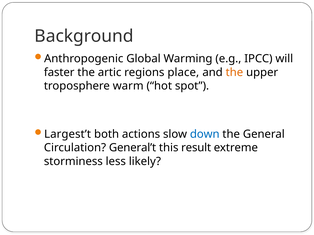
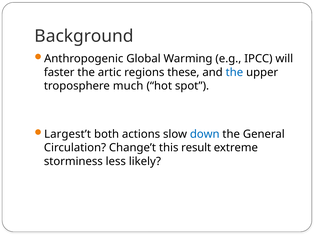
place: place -> these
the at (234, 72) colour: orange -> blue
warm: warm -> much
General’t: General’t -> Change’t
